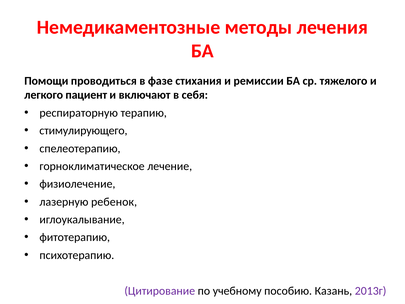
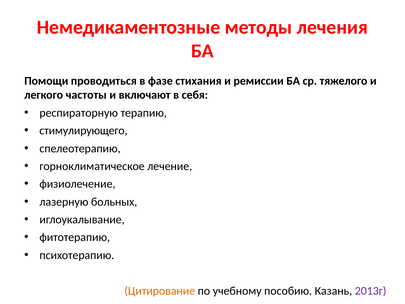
пациент: пациент -> частоты
ребенок: ребенок -> больных
Цитирование colour: purple -> orange
